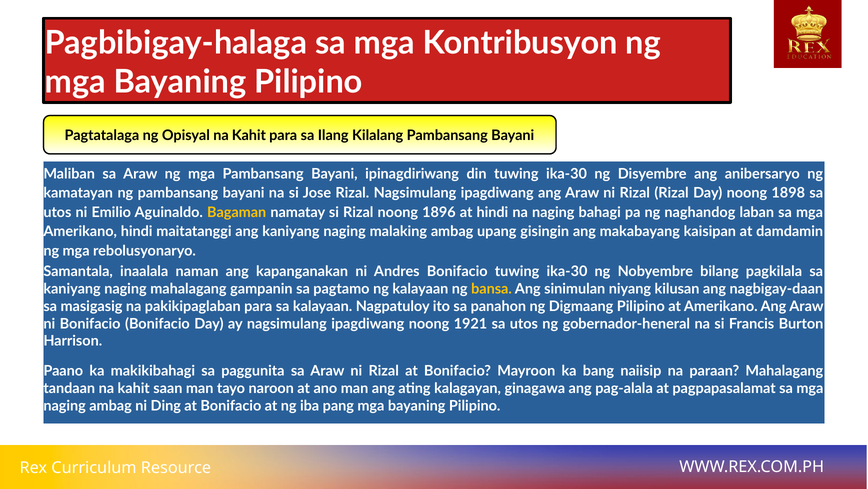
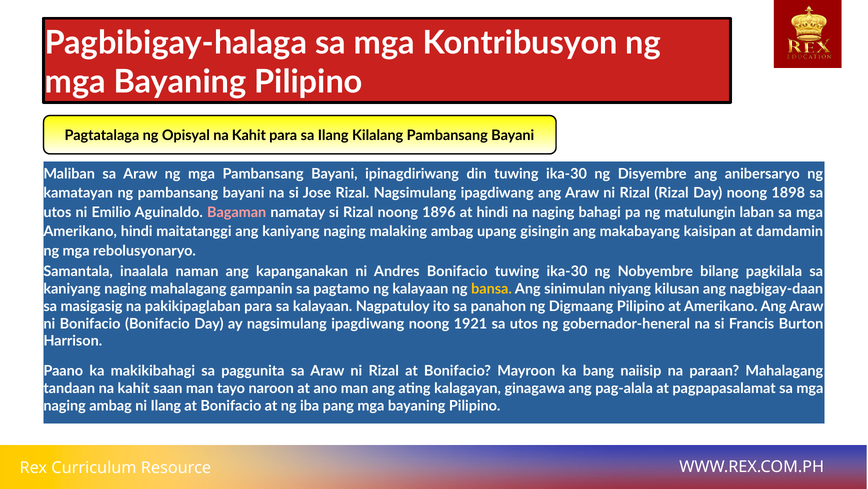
Bagaman colour: yellow -> pink
naghandog: naghandog -> matulungin
ni Ding: Ding -> Ilang
